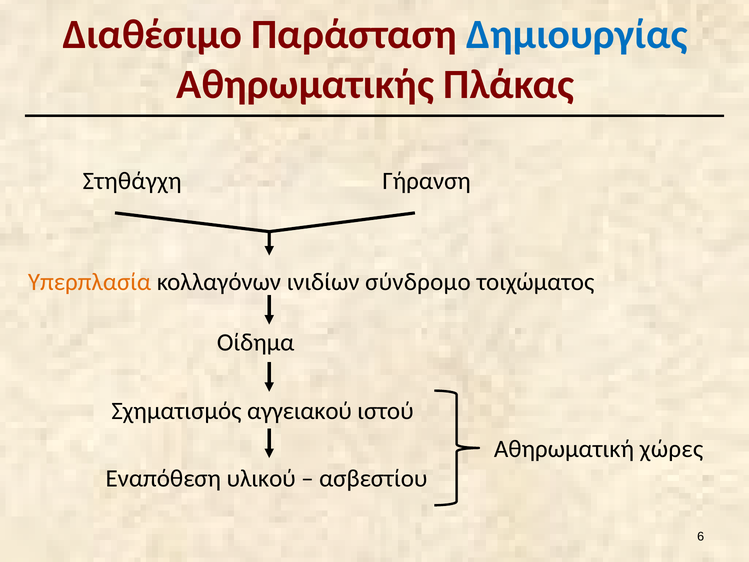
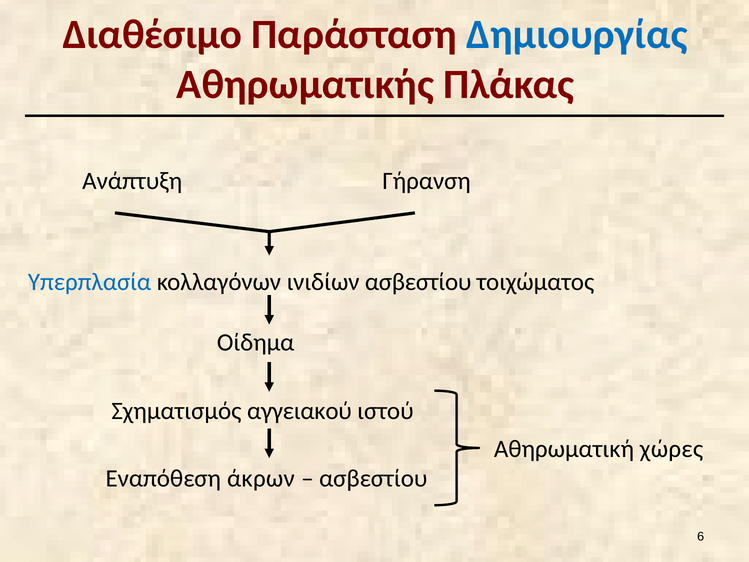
Στηθάγχη: Στηθάγχη -> Ανάπτυξη
Υπερπλασία colour: orange -> blue
ινιδίων σύνδρομο: σύνδρομο -> ασβεστίου
υλικού: υλικού -> άκρων
